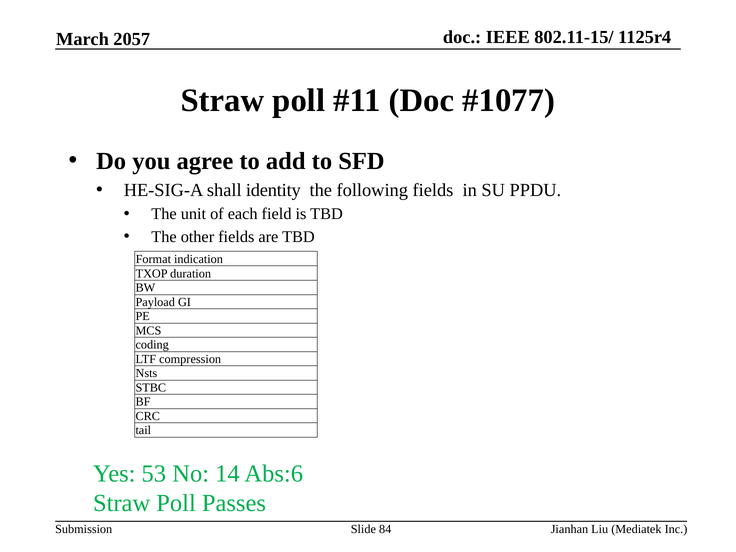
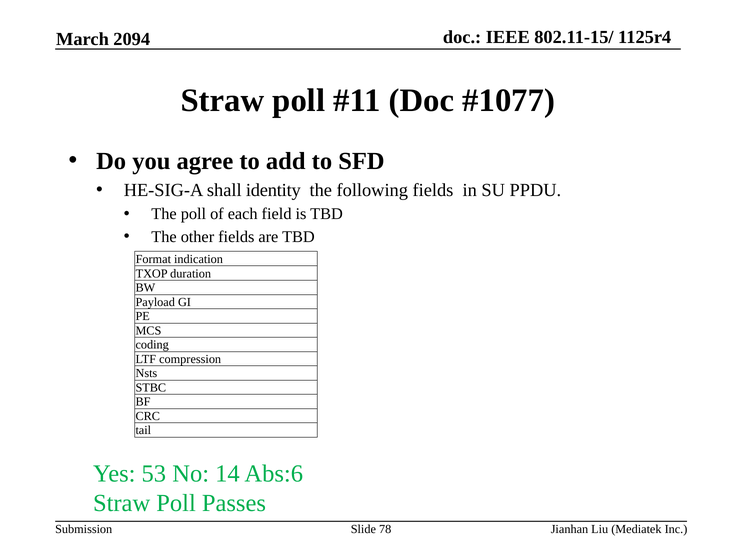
2057: 2057 -> 2094
The unit: unit -> poll
84: 84 -> 78
